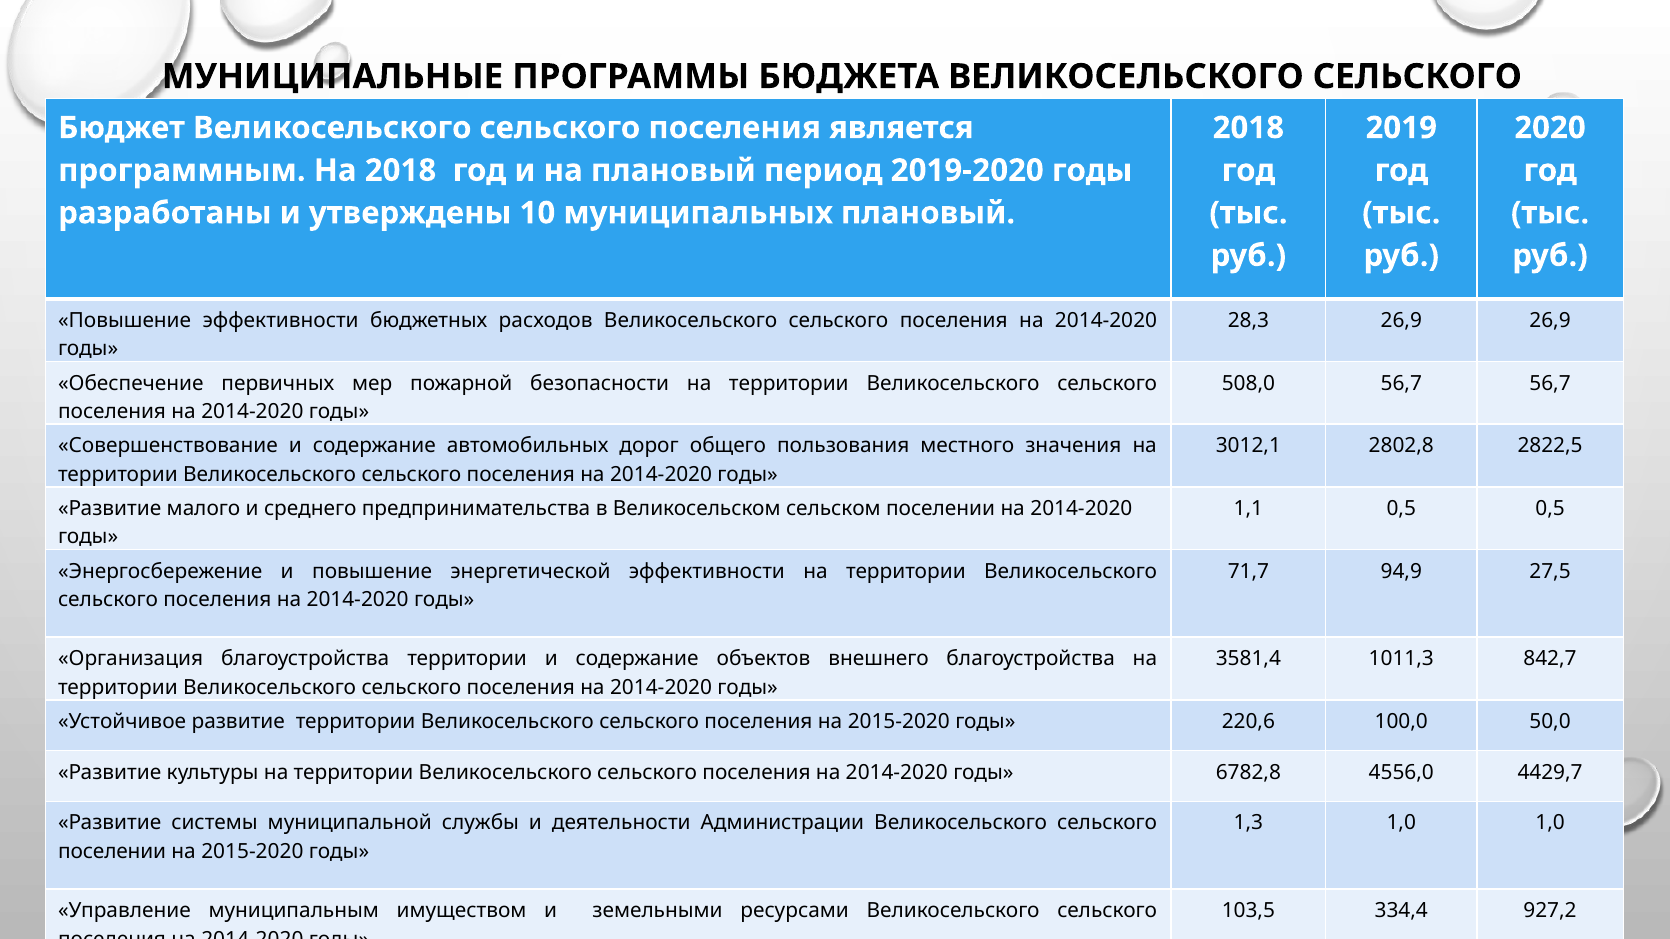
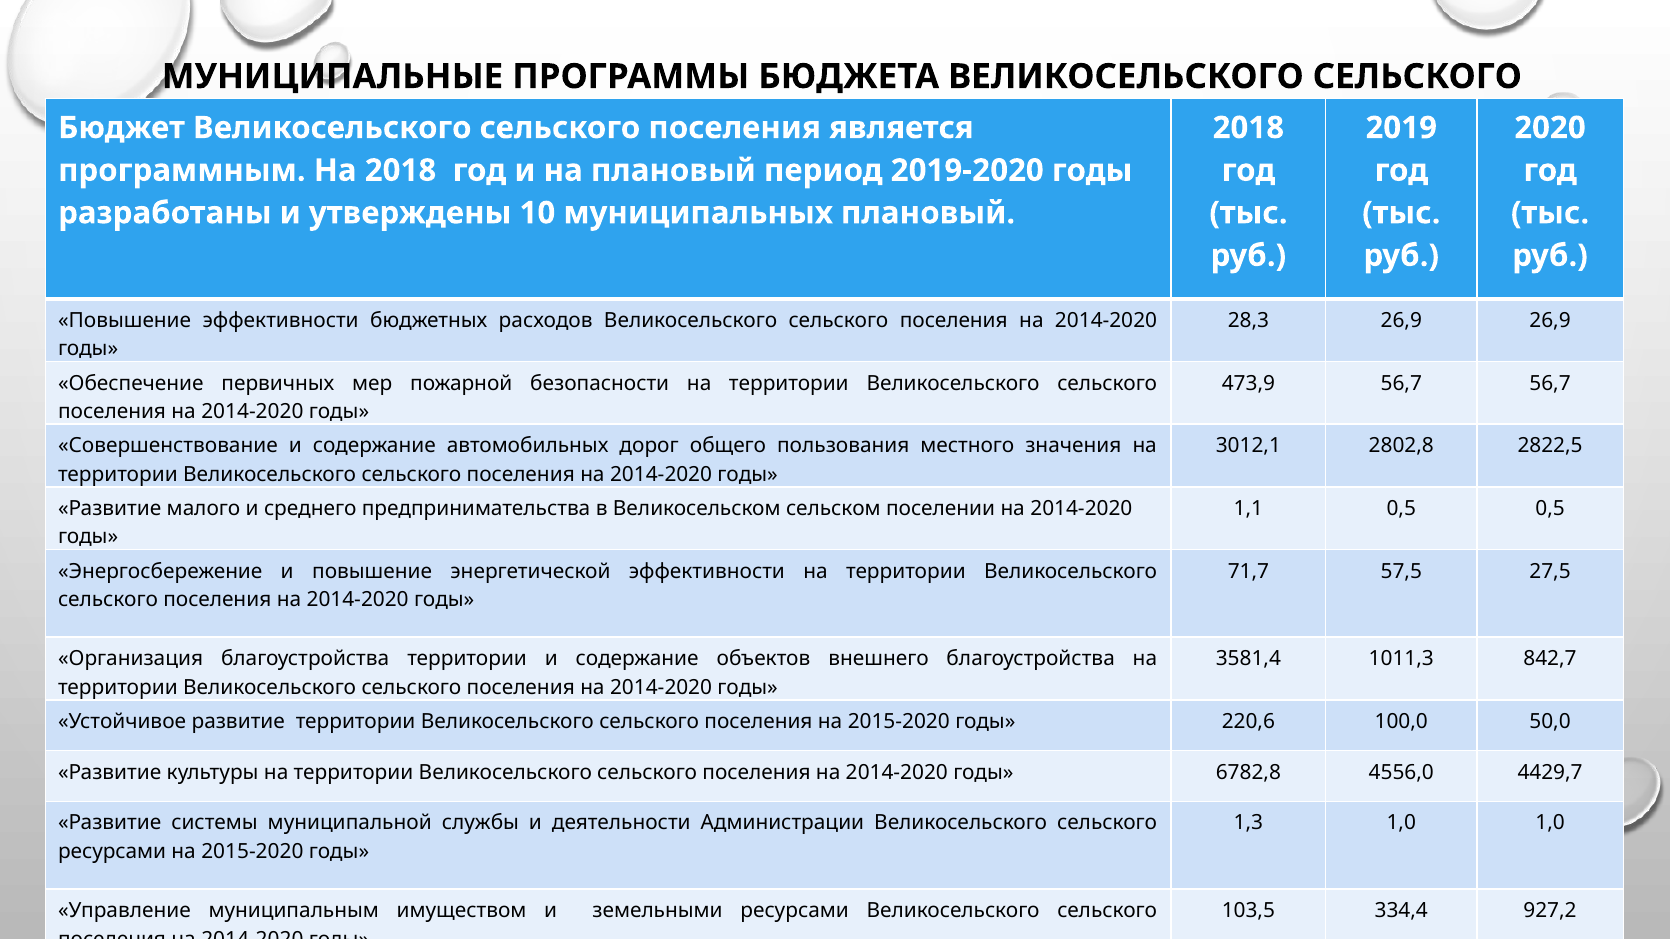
508,0: 508,0 -> 473,9
94,9: 94,9 -> 57,5
поселении at (112, 852): поселении -> ресурсами
